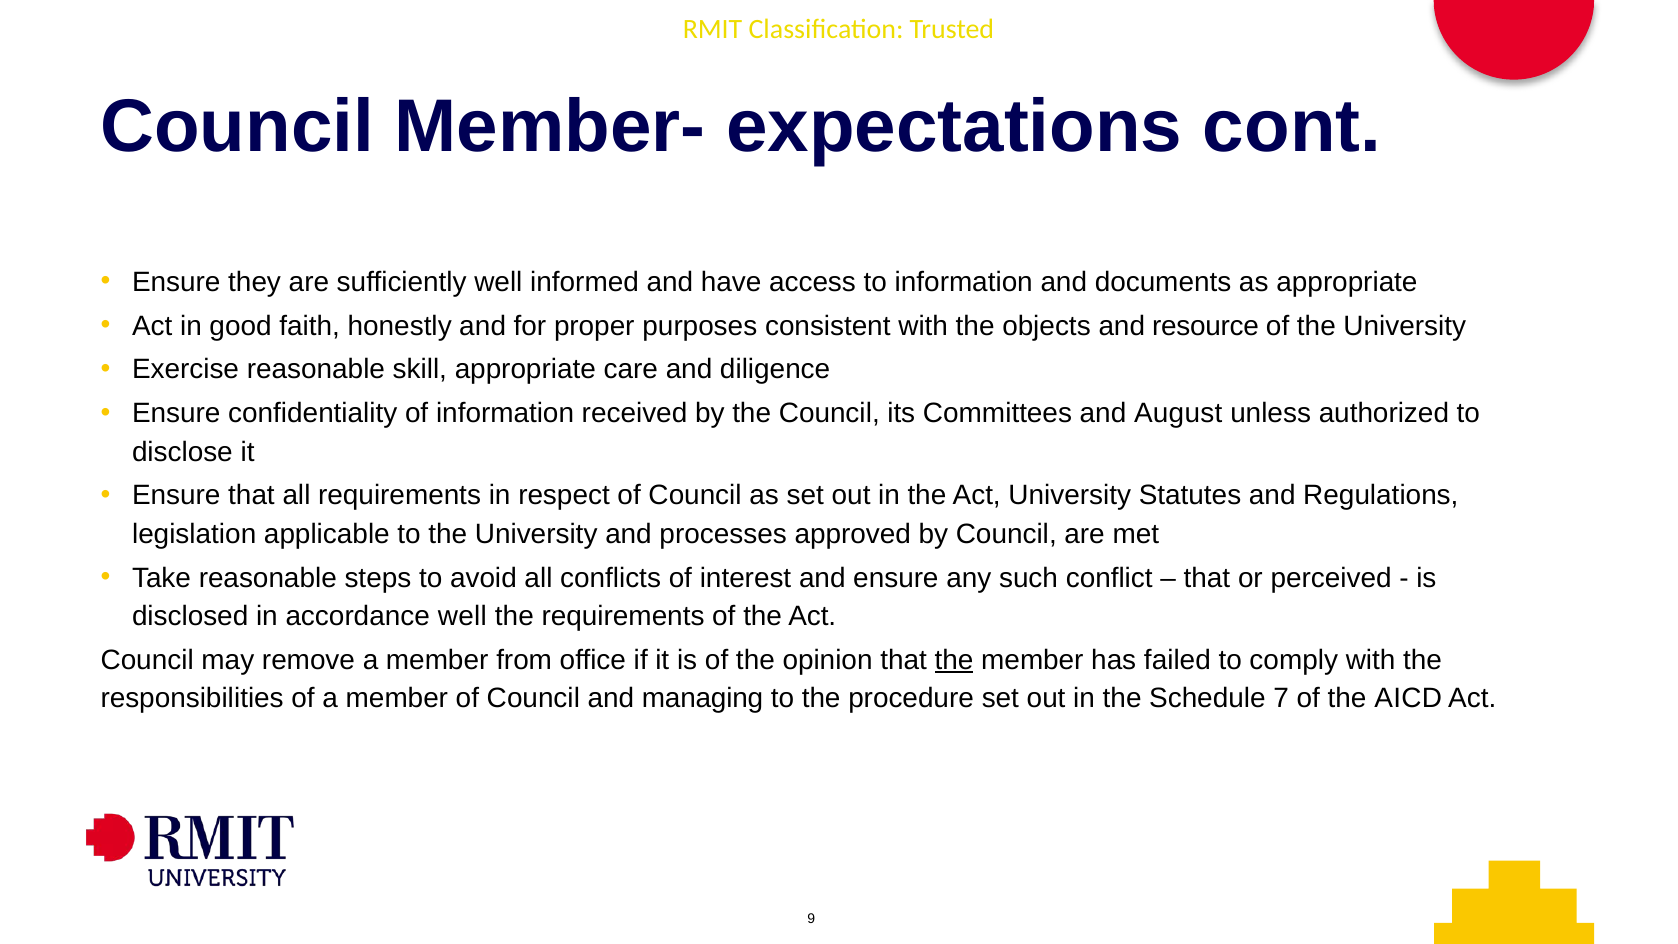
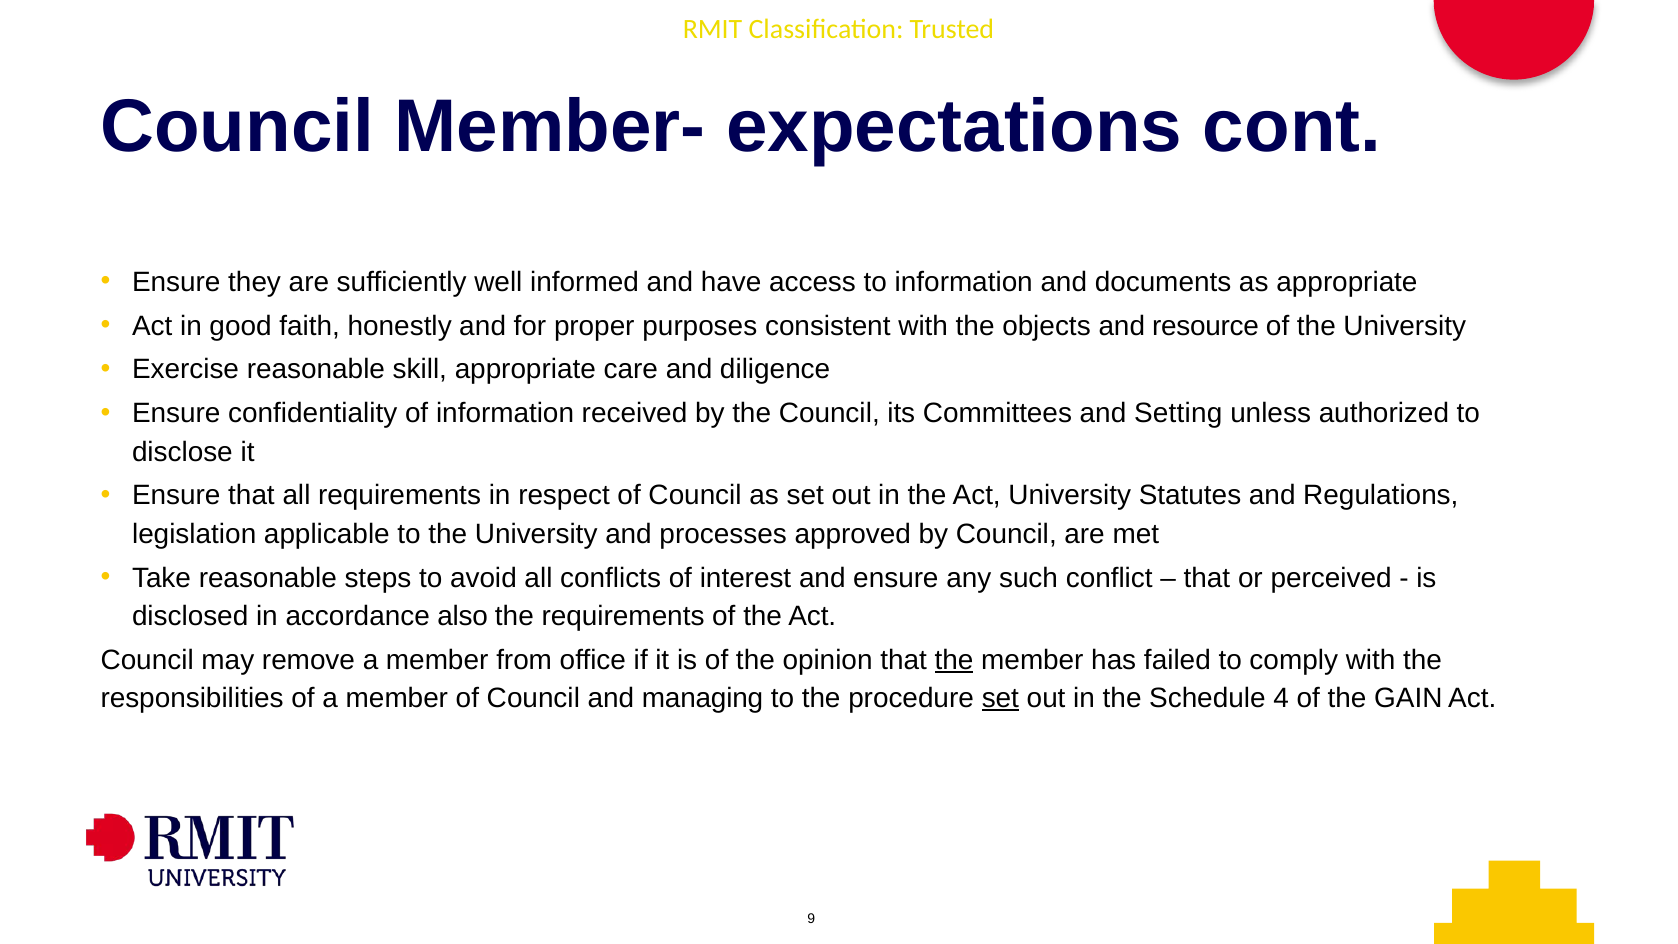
August: August -> Setting
accordance well: well -> also
set at (1000, 698) underline: none -> present
7: 7 -> 4
AICD: AICD -> GAIN
